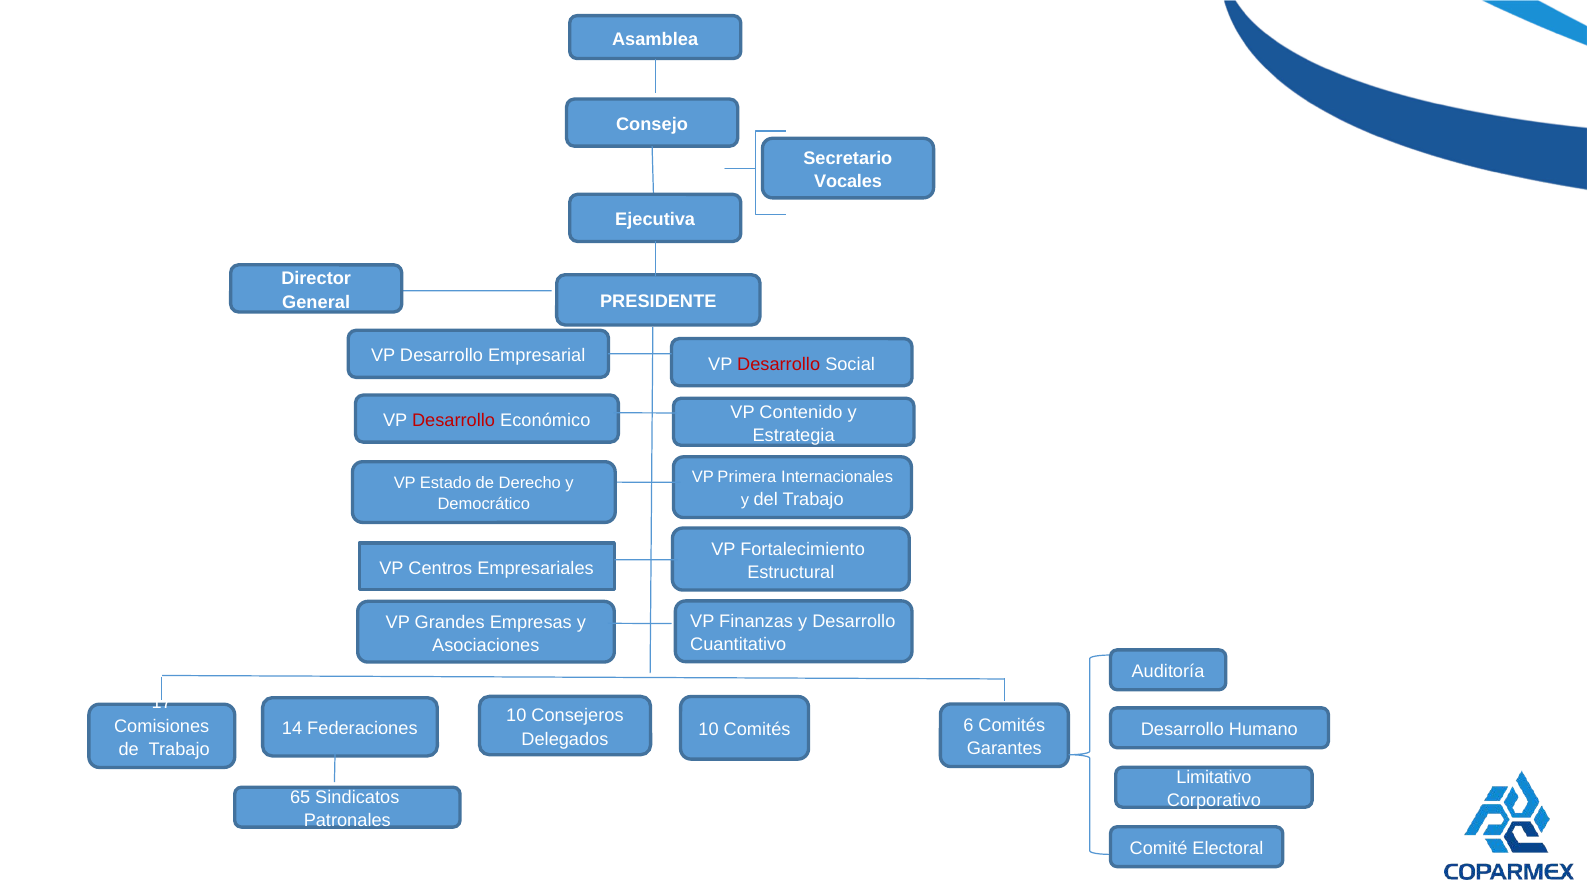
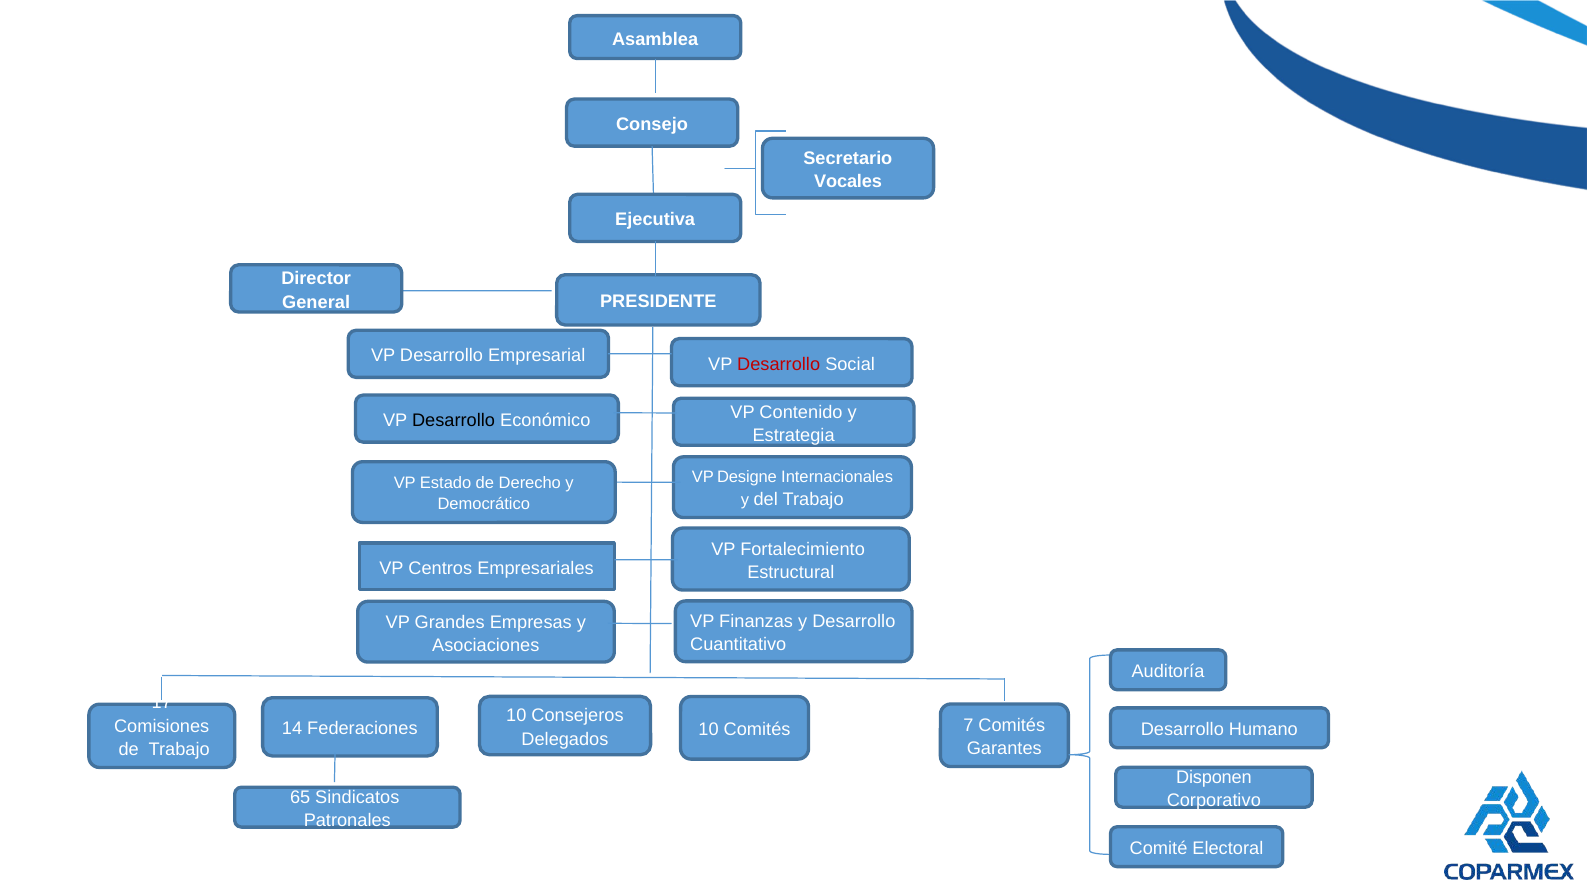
Desarrollo at (454, 420) colour: red -> black
Primera: Primera -> Designe
6: 6 -> 7
Limitativo: Limitativo -> Disponen
